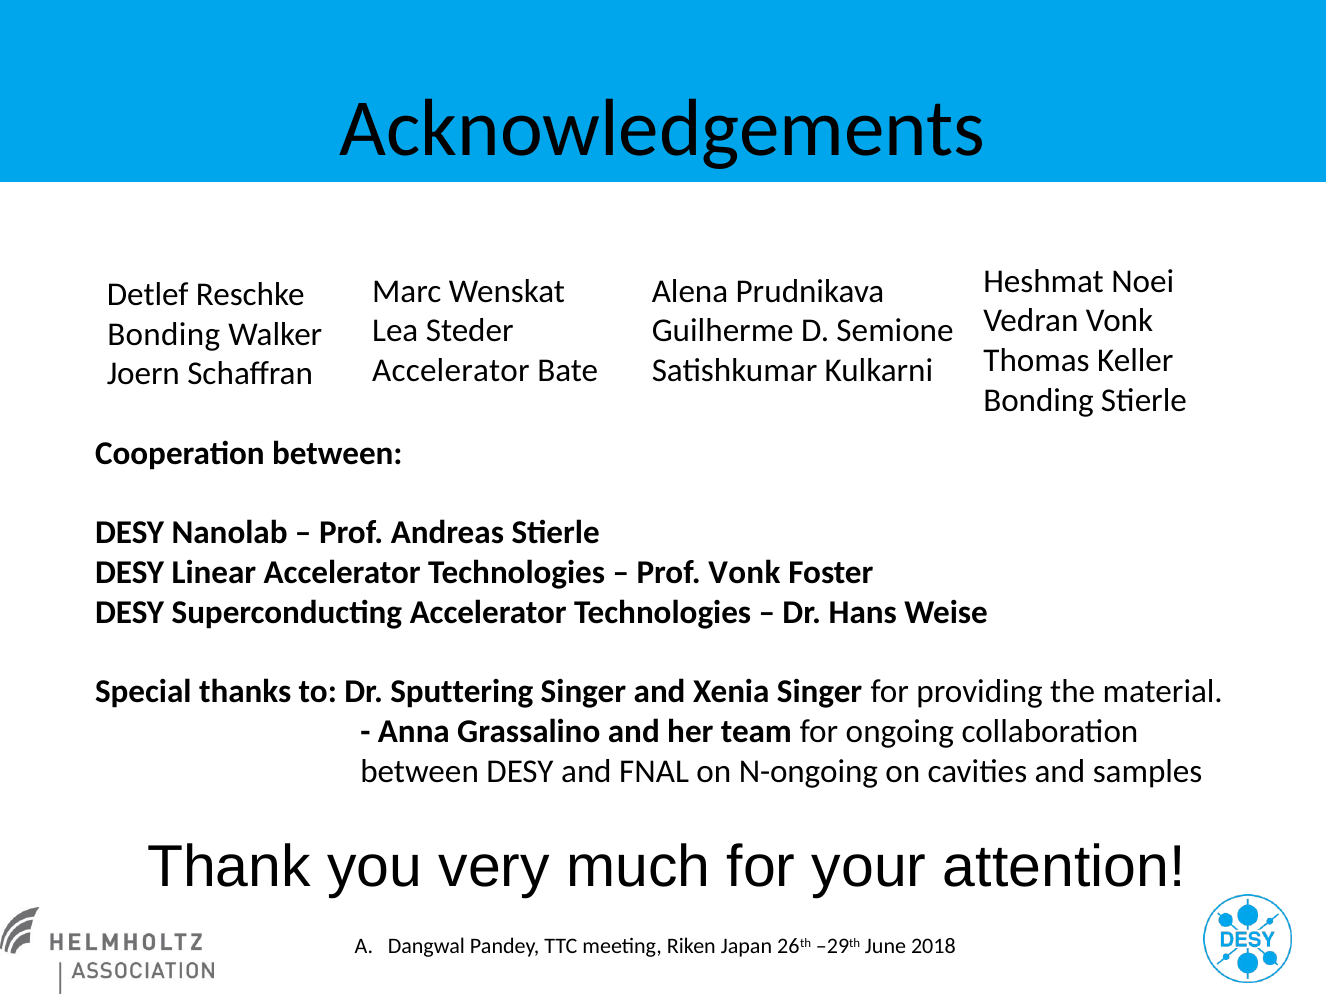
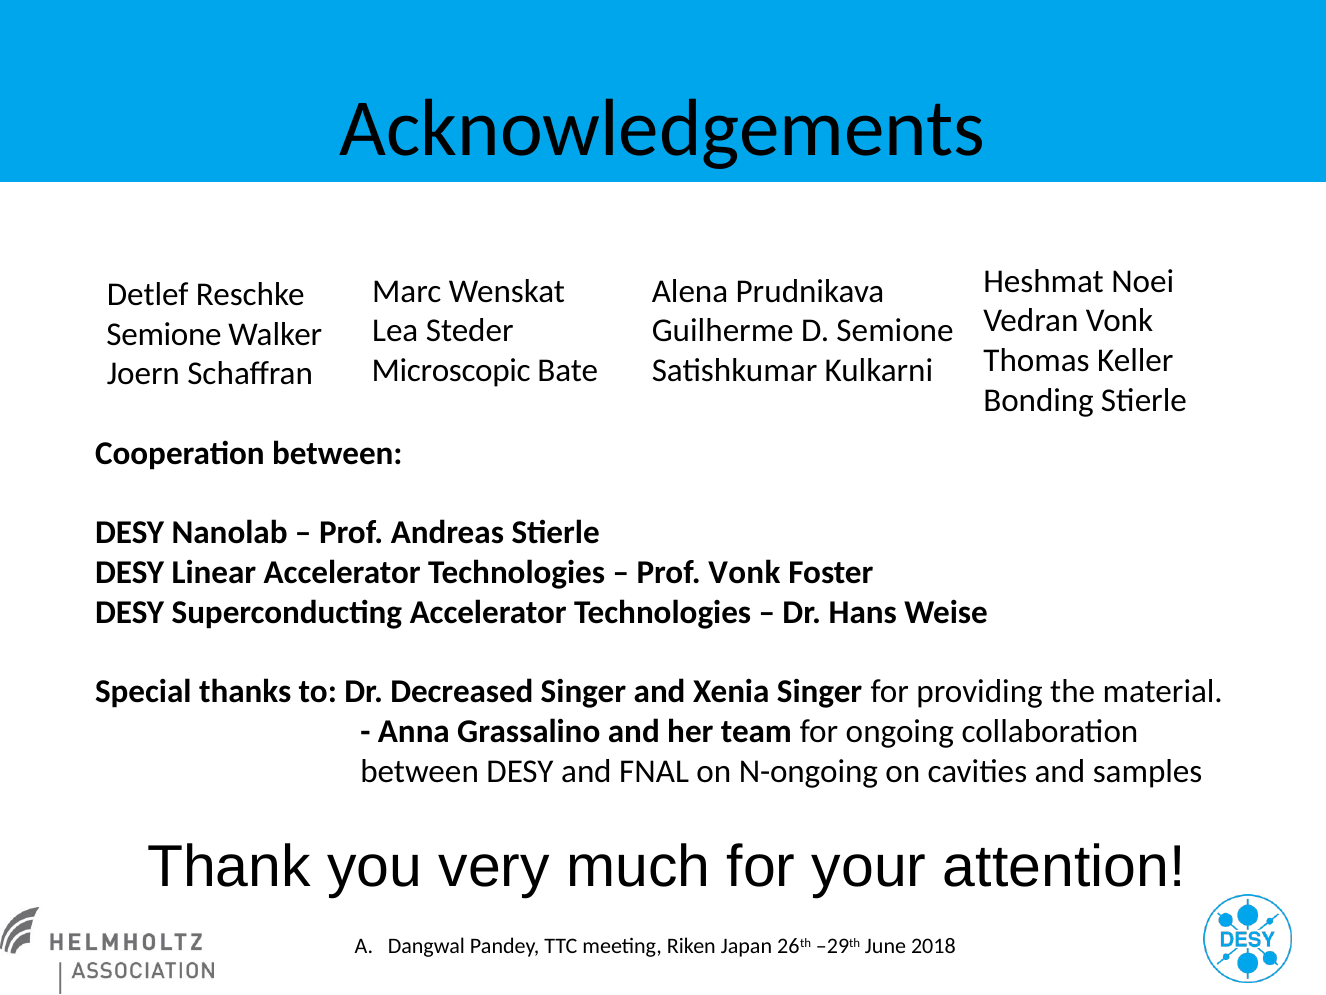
Bonding at (164, 334): Bonding -> Semione
Accelerator at (451, 371): Accelerator -> Microscopic
Sputtering: Sputtering -> Decreased
